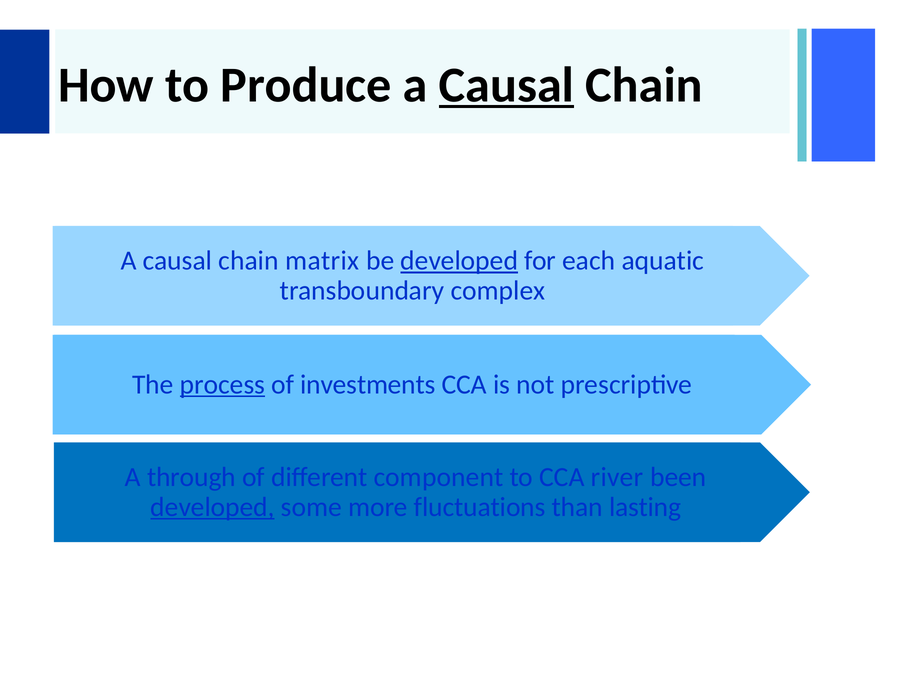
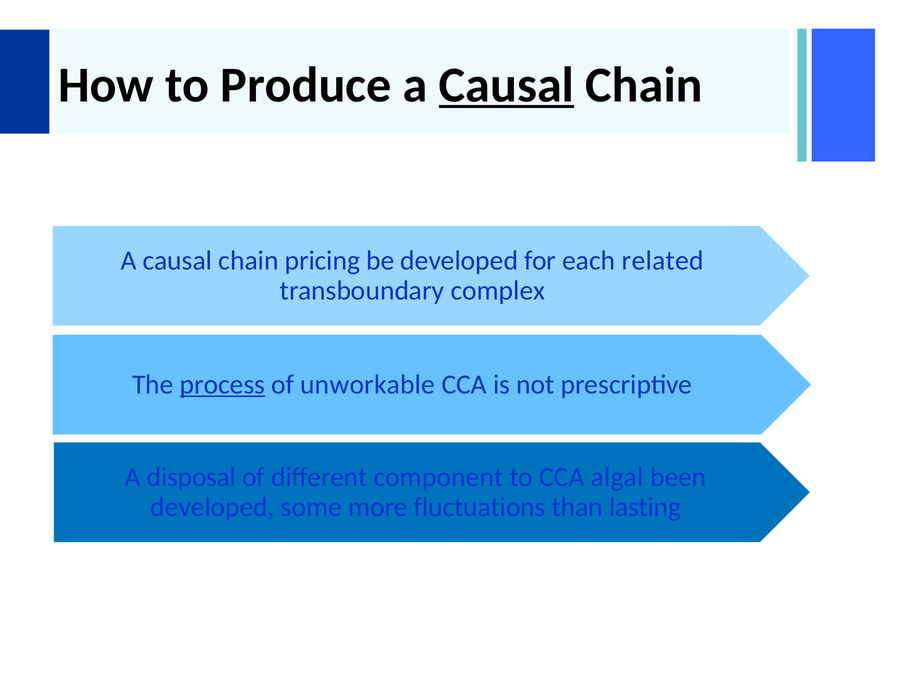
matrix: matrix -> pricing
developed at (459, 261) underline: present -> none
aquatic: aquatic -> related
investments: investments -> unworkable
through: through -> disposal
river: river -> algal
developed at (213, 507) underline: present -> none
